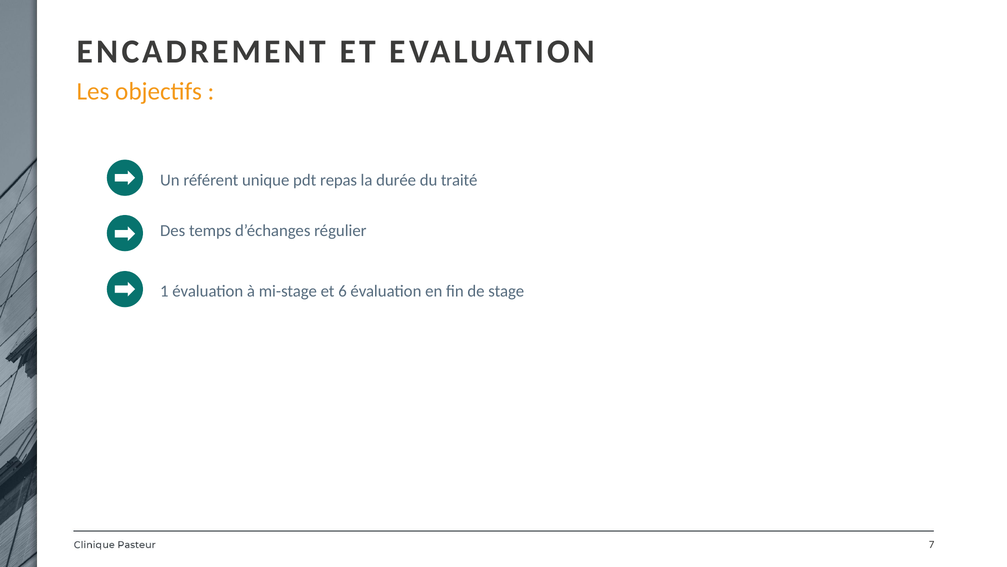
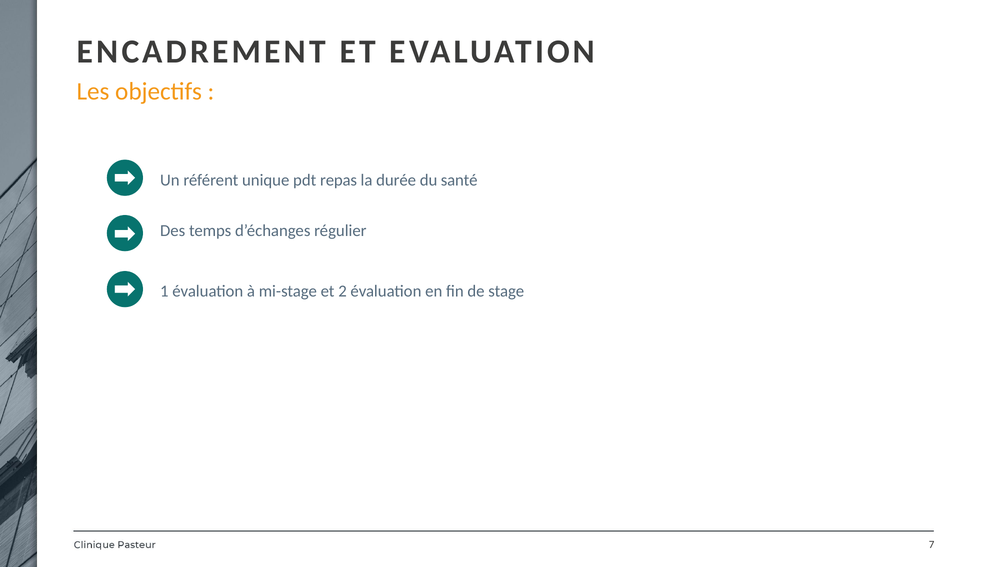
traité: traité -> santé
6: 6 -> 2
